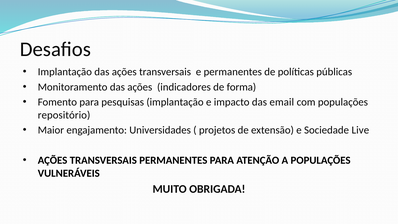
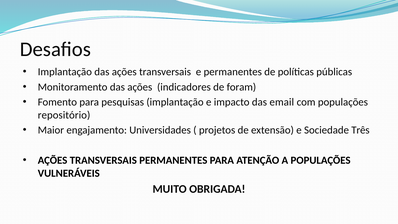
forma: forma -> foram
Live: Live -> Três
